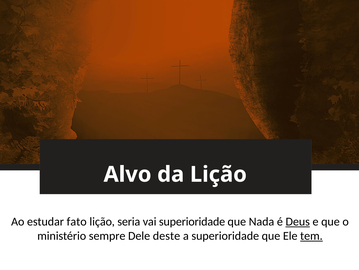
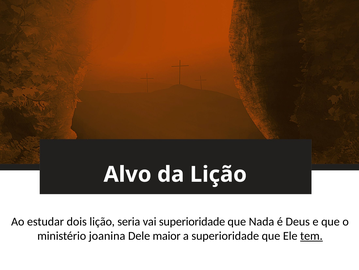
fato: fato -> dois
Deus underline: present -> none
sempre: sempre -> joanina
deste: deste -> maior
